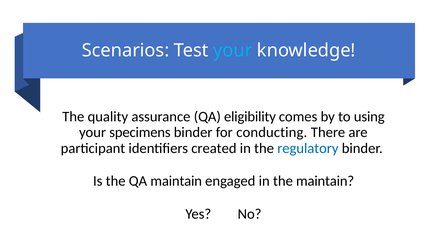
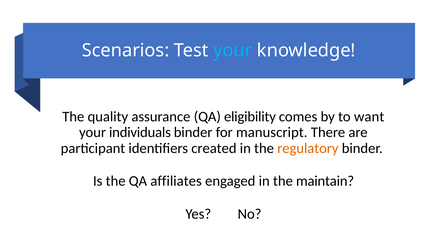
using: using -> want
specimens: specimens -> individuals
conducting: conducting -> manuscript
regulatory colour: blue -> orange
QA maintain: maintain -> affiliates
